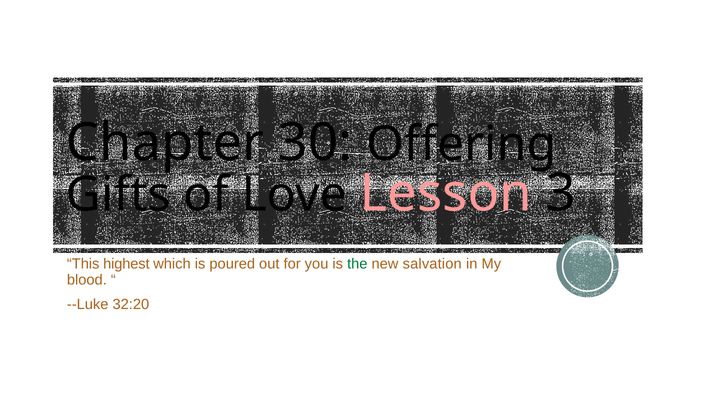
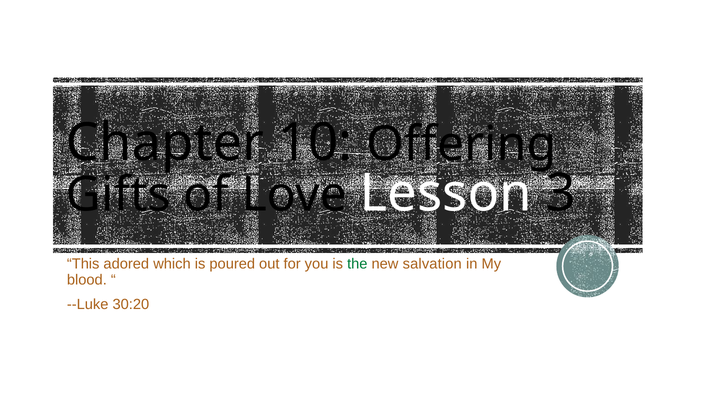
30: 30 -> 10
Lesson colour: pink -> white
highest: highest -> adored
32:20: 32:20 -> 30:20
